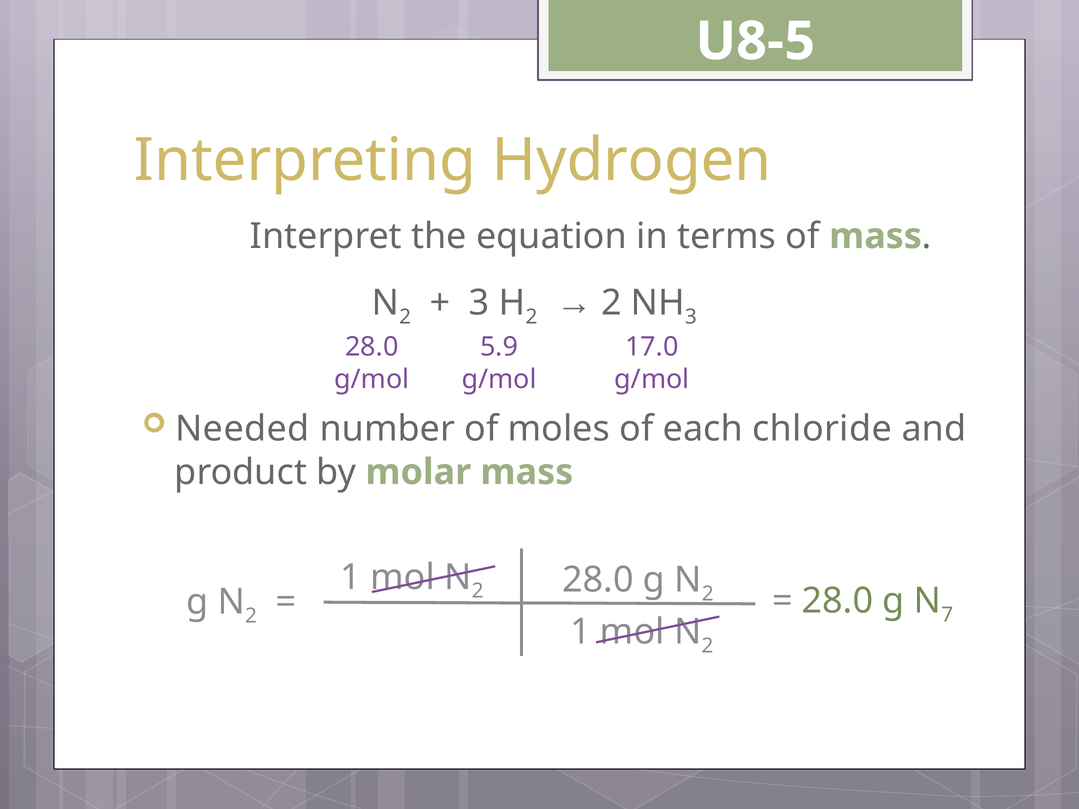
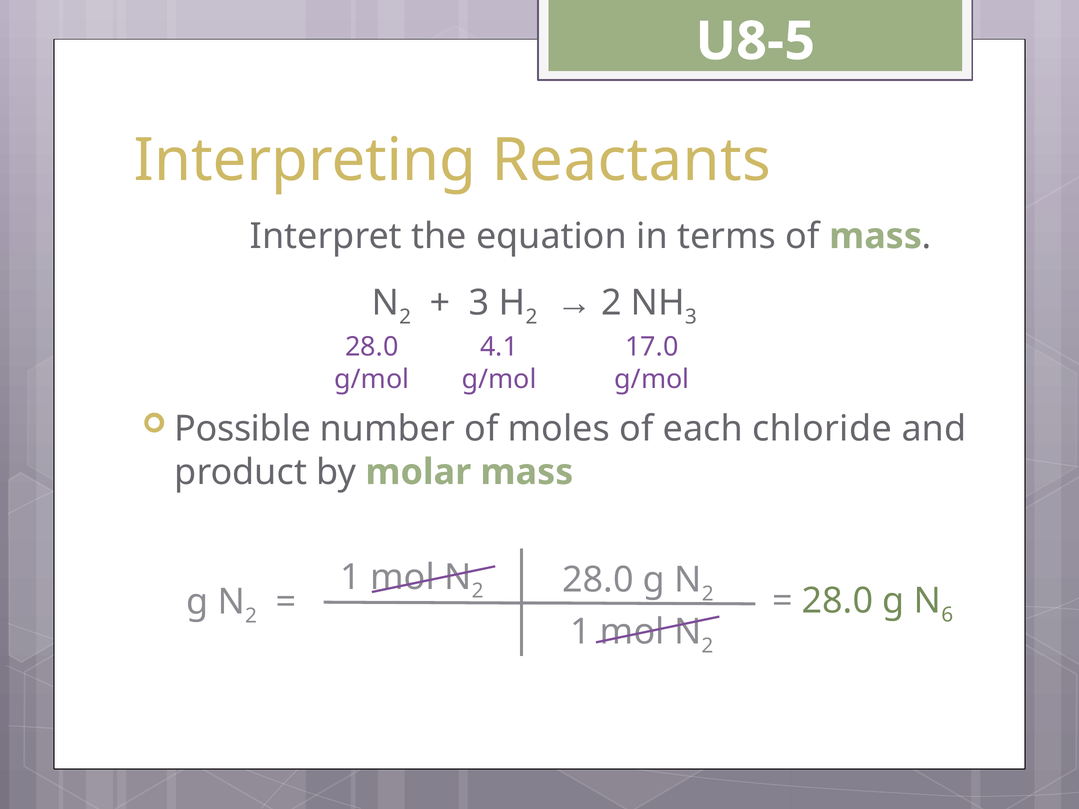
Hydrogen: Hydrogen -> Reactants
5.9: 5.9 -> 4.1
Needed: Needed -> Possible
7: 7 -> 6
